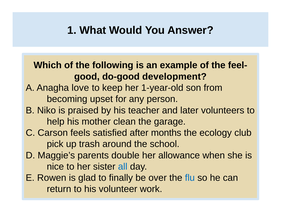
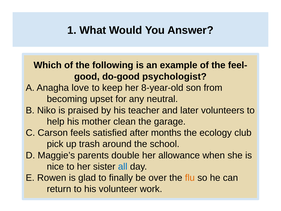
development: development -> psychologist
1-year-old: 1-year-old -> 8-year-old
person: person -> neutral
flu colour: blue -> orange
